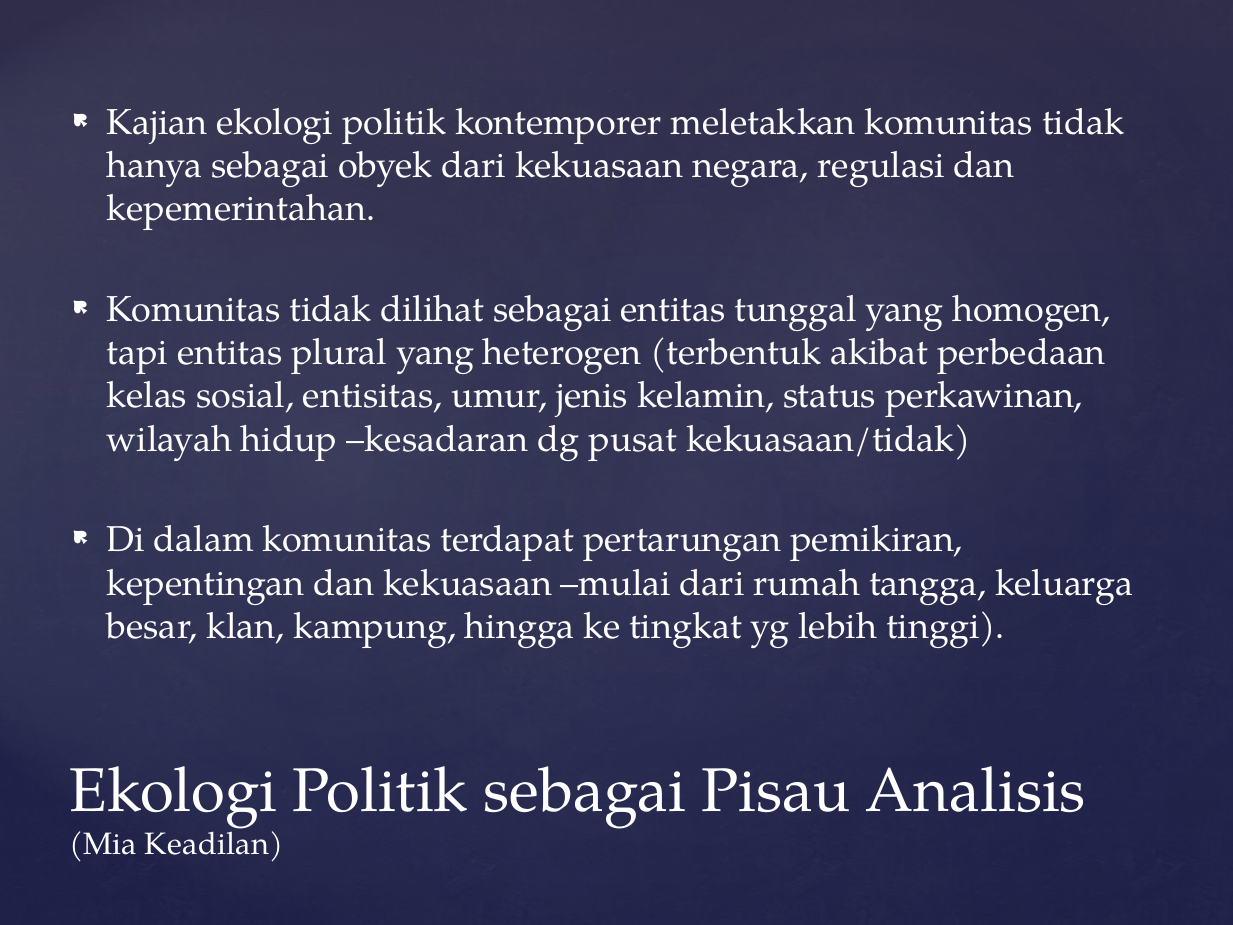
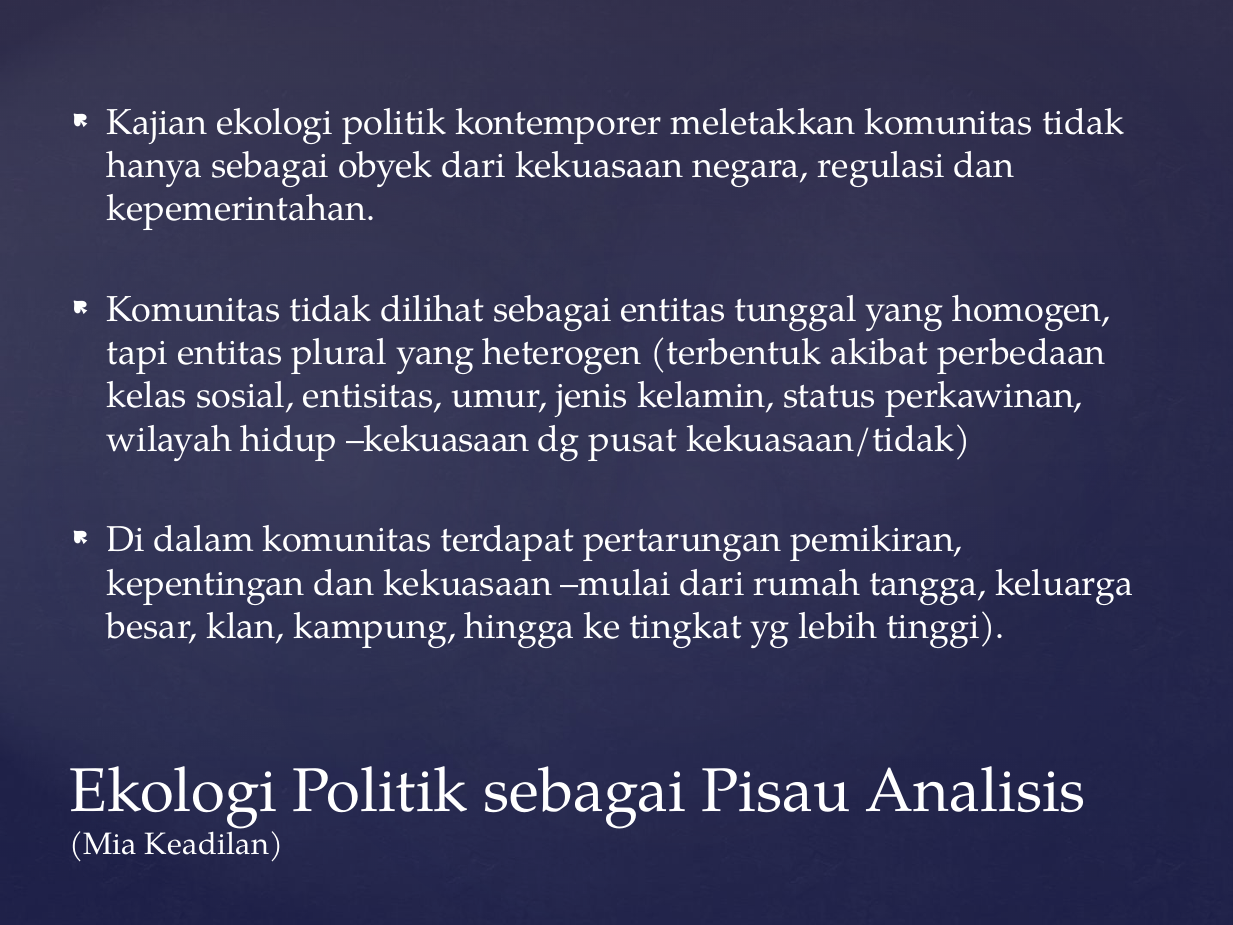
hidup kesadaran: kesadaran -> kekuasaan
